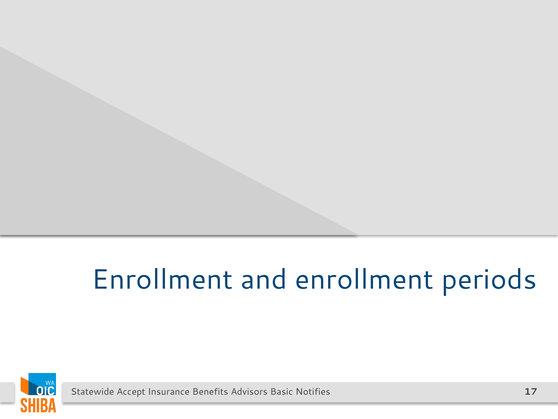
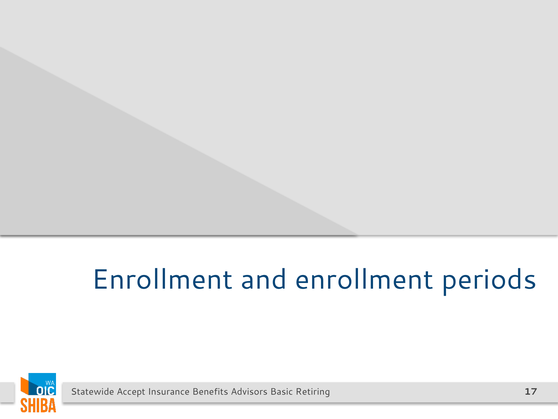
Notifies: Notifies -> Retiring
